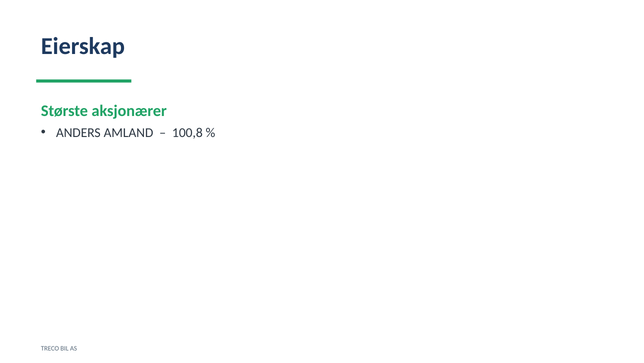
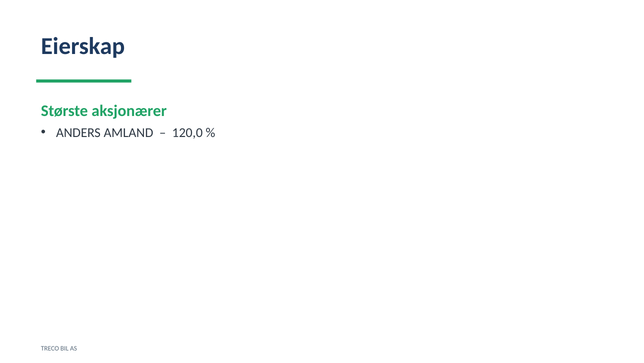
100,8: 100,8 -> 120,0
